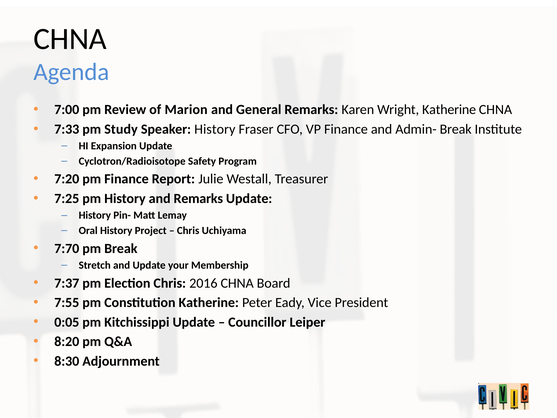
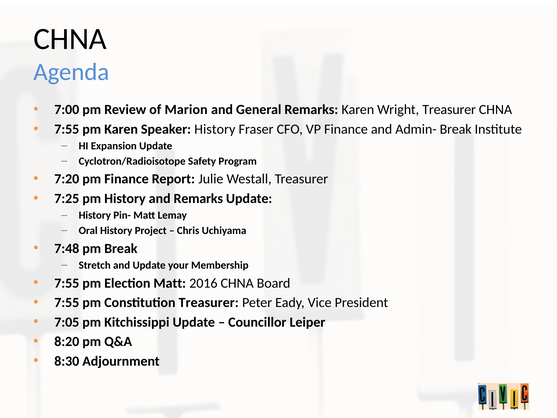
Wright Katherine: Katherine -> Treasurer
7:33 at (67, 129): 7:33 -> 7:55
pm Study: Study -> Karen
7:70: 7:70 -> 7:48
7:37 at (67, 283): 7:37 -> 7:55
Election Chris: Chris -> Matt
Constitution Katherine: Katherine -> Treasurer
0:05: 0:05 -> 7:05
